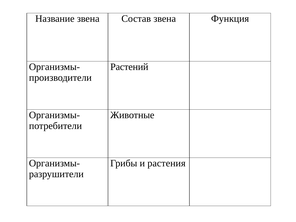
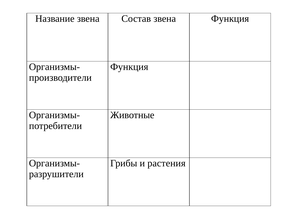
Растений at (129, 67): Растений -> Функция
